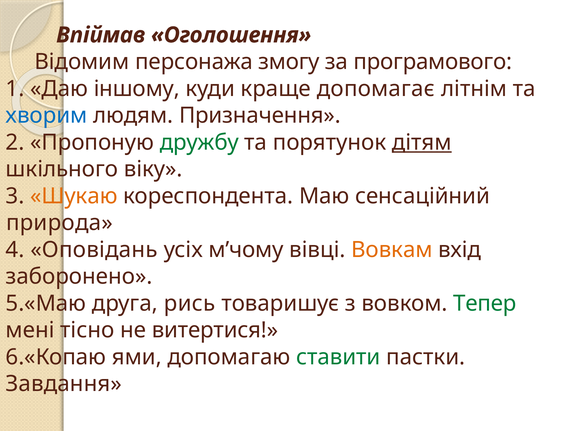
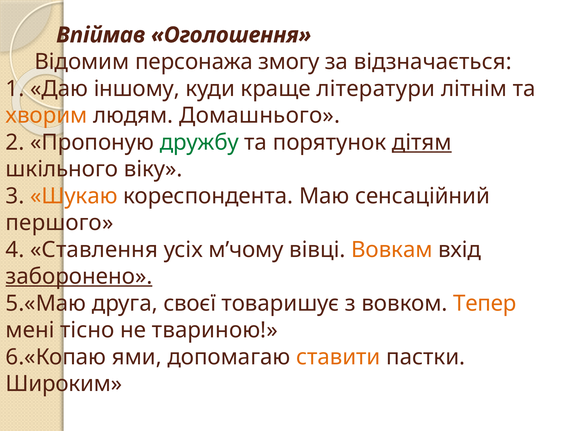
програмового: програмового -> відзначається
допомагає: допомагає -> літератури
хворим colour: blue -> orange
Призначення: Призначення -> Домашнього
природа: природа -> першого
Оповідань: Оповідань -> Ставлення
заборонено underline: none -> present
рись: рись -> своєї
Тепер colour: green -> orange
витертися: витертися -> твариною
ставити colour: green -> orange
Завдання: Завдання -> Широким
